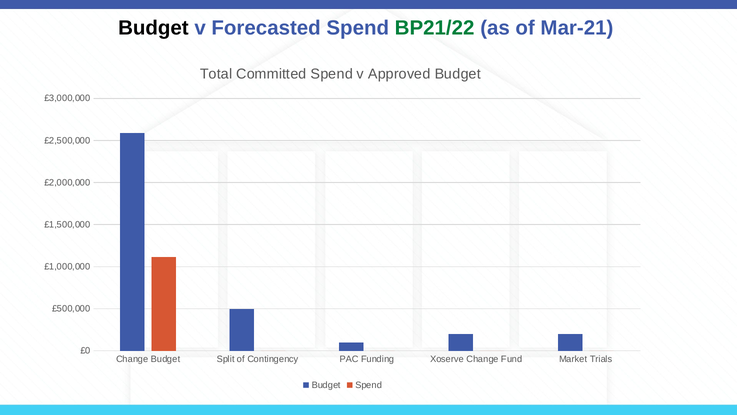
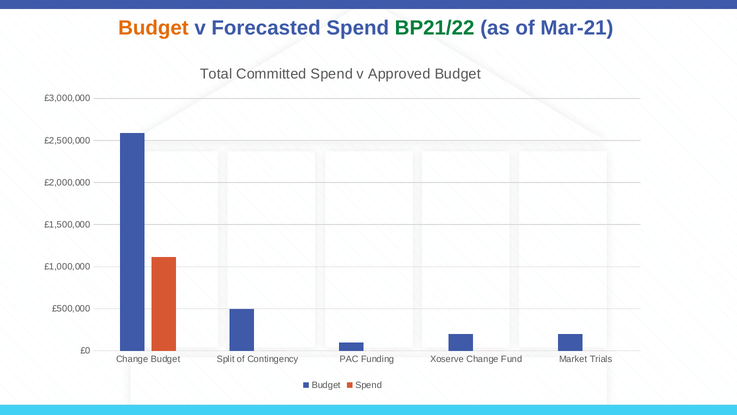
Budget at (153, 28) colour: black -> orange
